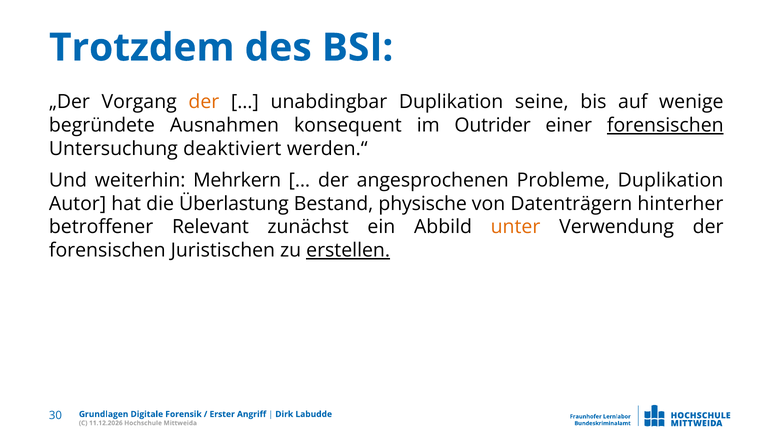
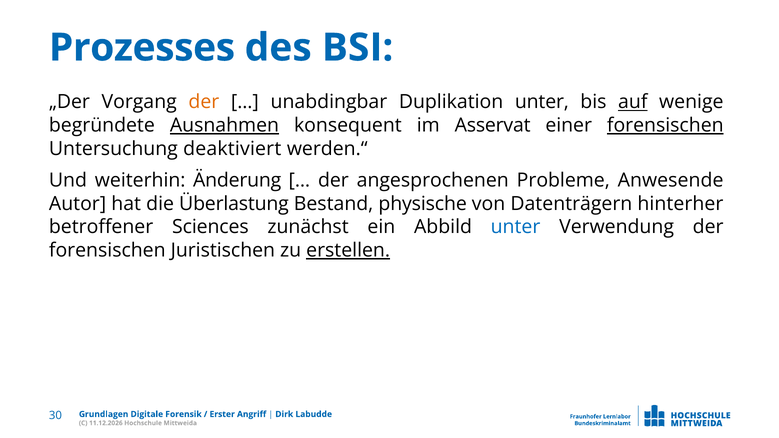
Trotzdem: Trotzdem -> Prozesses
Duplikation seine: seine -> unter
auf underline: none -> present
Ausnahmen underline: none -> present
Outrider: Outrider -> Asservat
Mehrkern: Mehrkern -> Änderung
Probleme Duplikation: Duplikation -> Anwesende
Relevant: Relevant -> Sciences
unter at (516, 227) colour: orange -> blue
